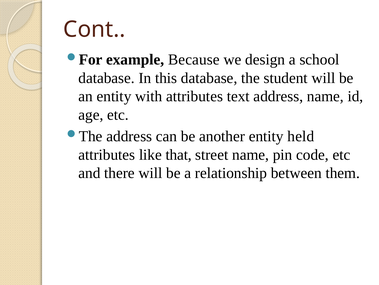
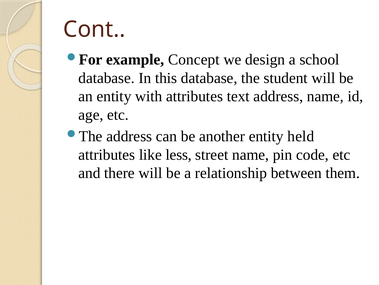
Because: Because -> Concept
that: that -> less
